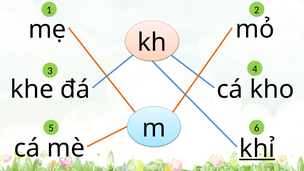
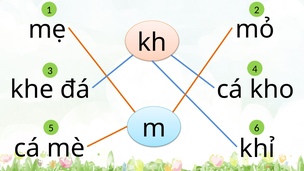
khỉ underline: present -> none
